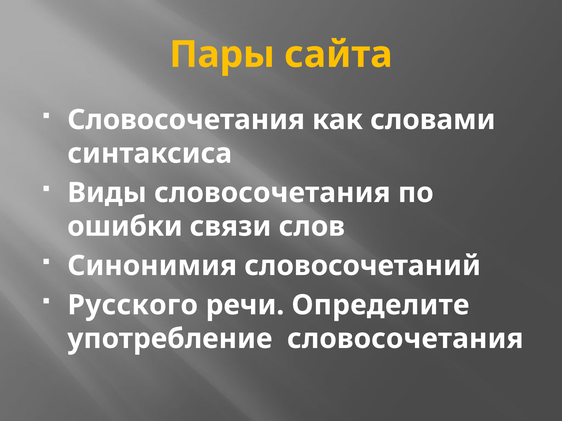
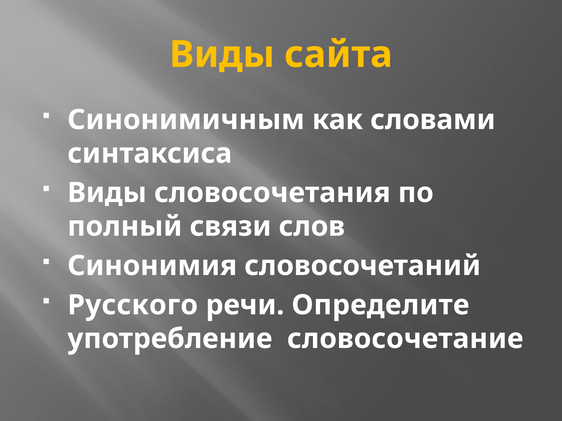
Пары at (222, 55): Пары -> Виды
Словосочетания at (186, 120): Словосочетания -> Синонимичным
ошибки: ошибки -> полный
употребление словосочетания: словосочетания -> словосочетание
